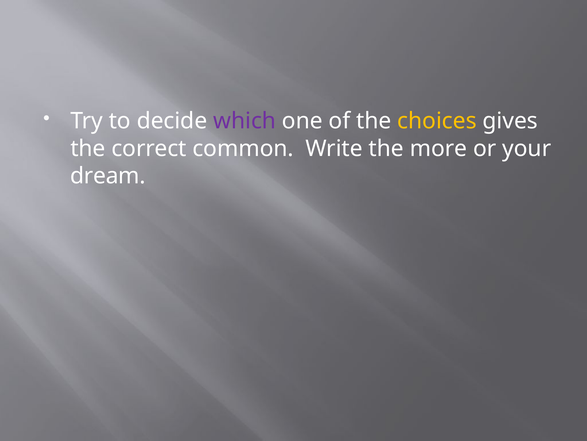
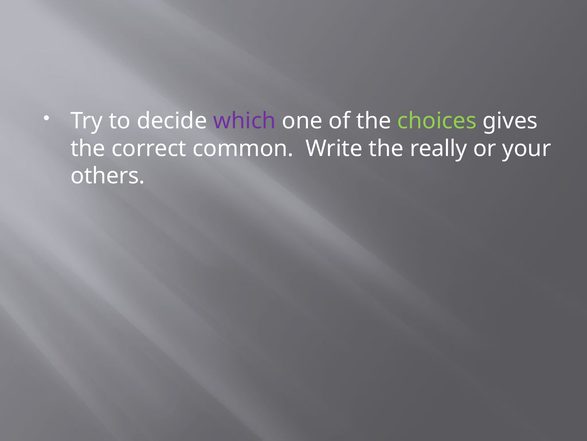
choices colour: yellow -> light green
more: more -> really
dream: dream -> others
